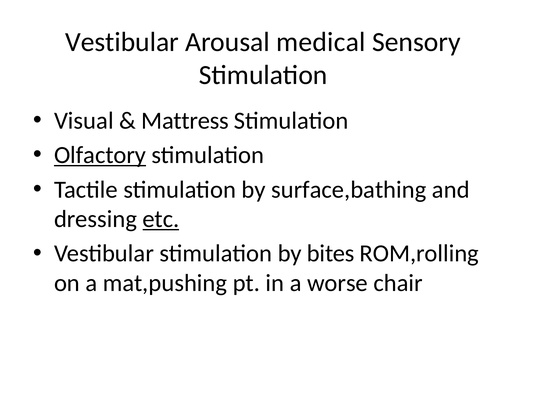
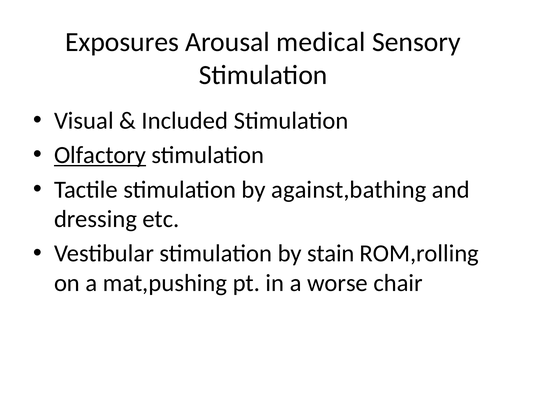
Vestibular at (122, 42): Vestibular -> Exposures
Mattress: Mattress -> Included
surface,bathing: surface,bathing -> against,bathing
etc underline: present -> none
bites: bites -> stain
